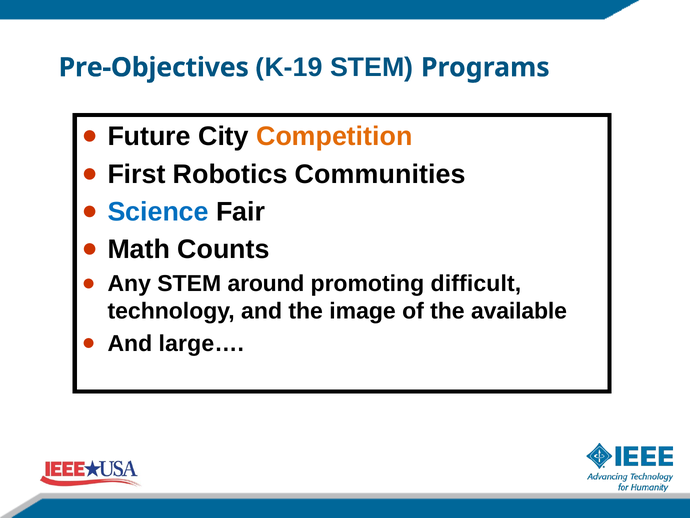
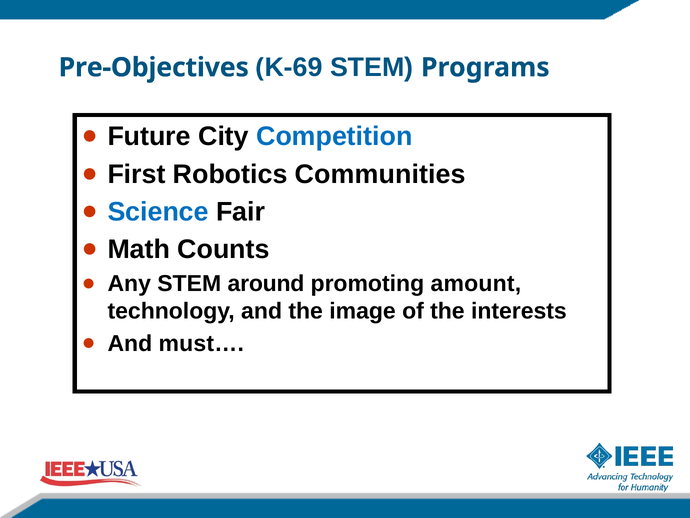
K-19: K-19 -> K-69
Competition colour: orange -> blue
difficult: difficult -> amount
available: available -> interests
large…: large… -> must…
